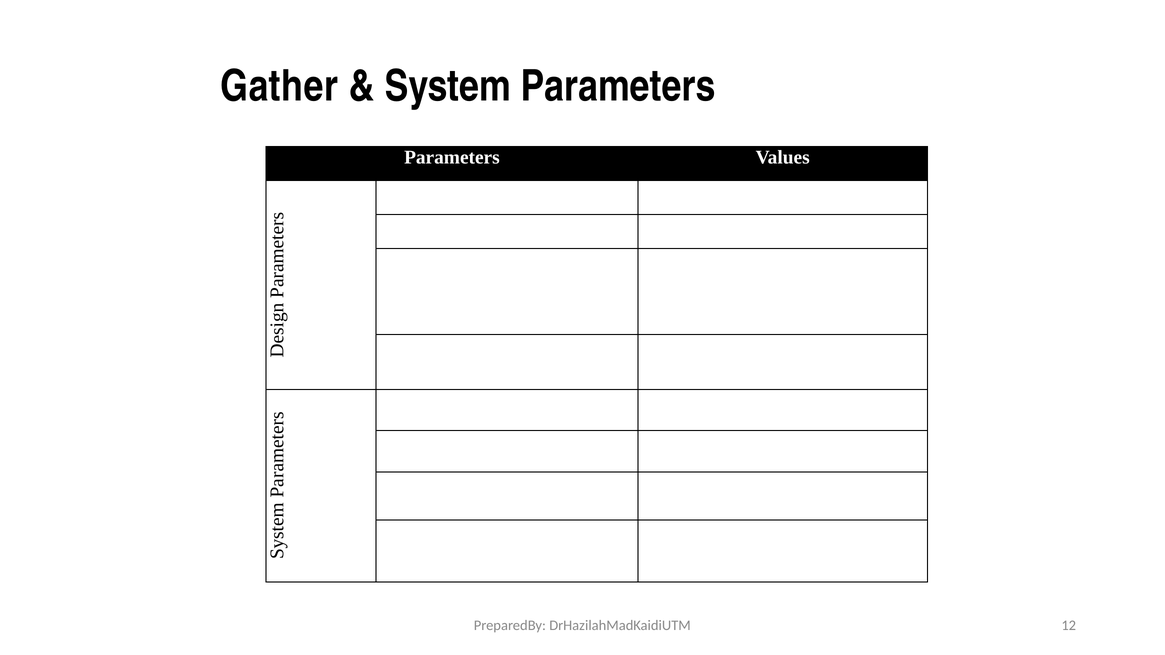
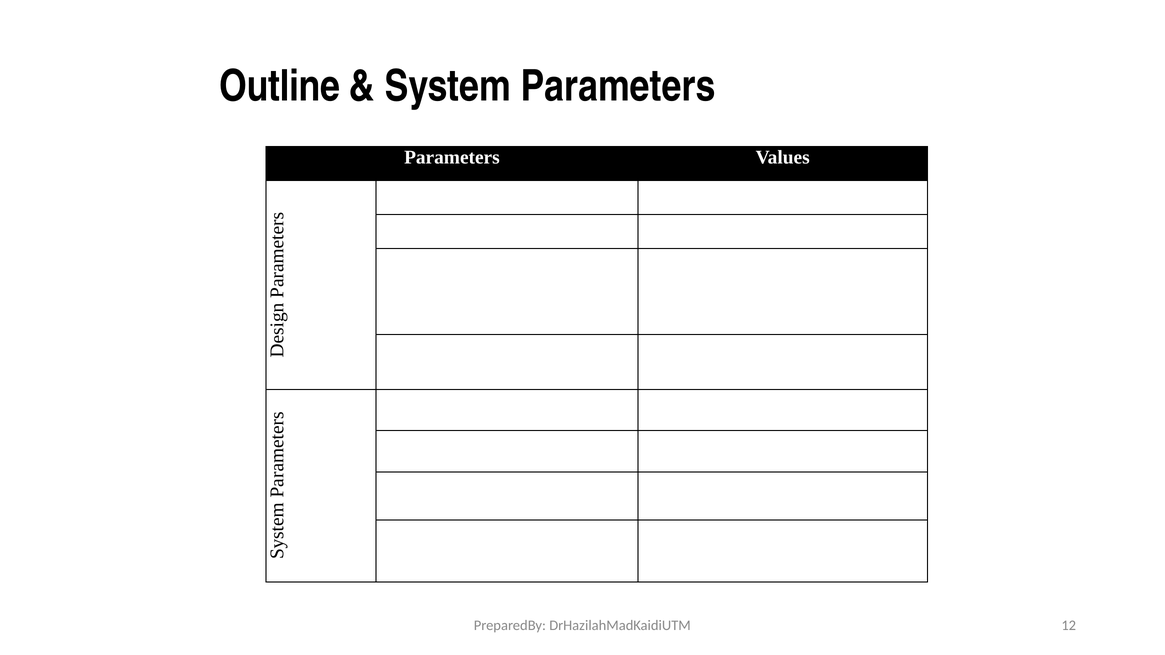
Gather: Gather -> Outline
